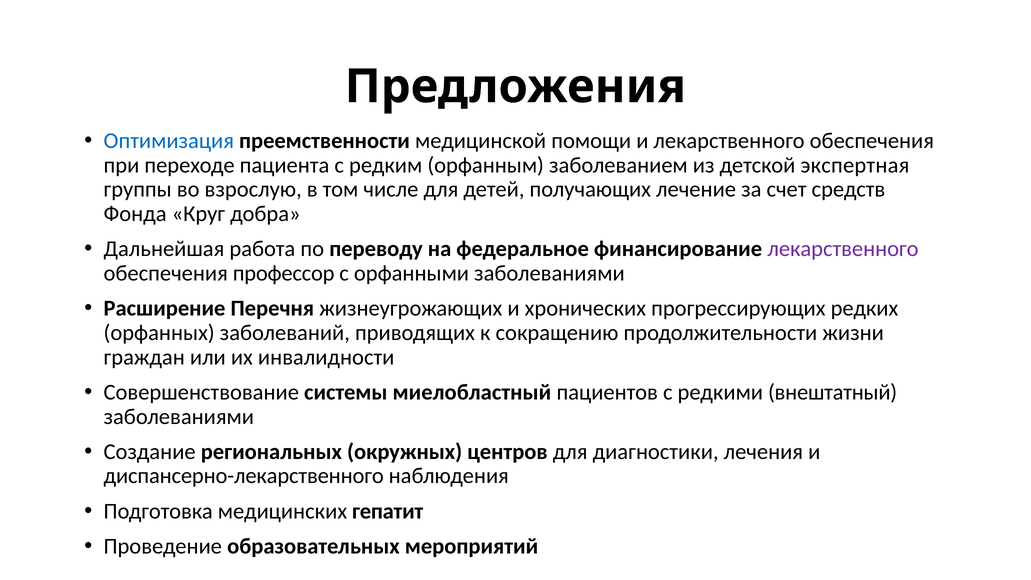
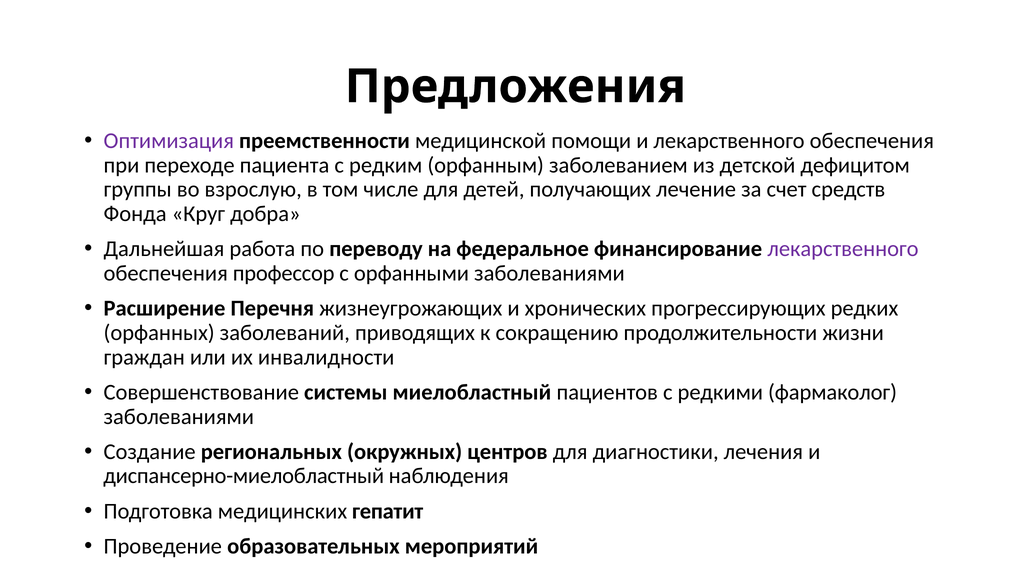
Оптимизация colour: blue -> purple
экспертная: экспертная -> дефицитом
внештатный: внештатный -> фармаколог
диспансерно-лекарственного: диспансерно-лекарственного -> диспансерно-миелобластный
